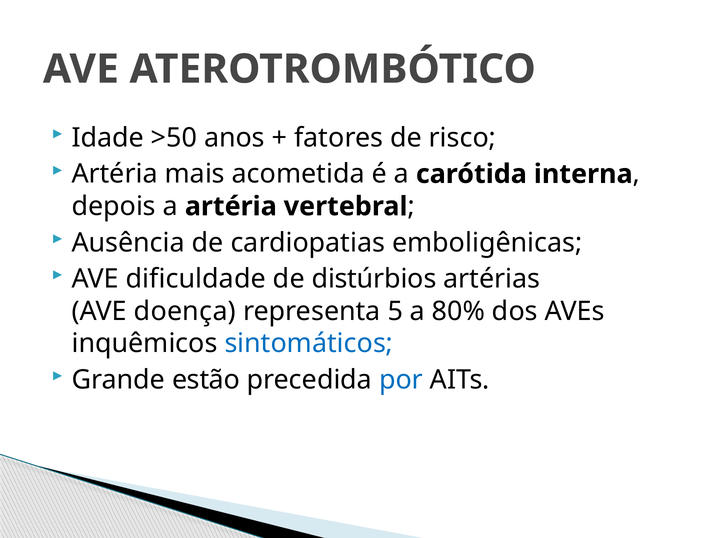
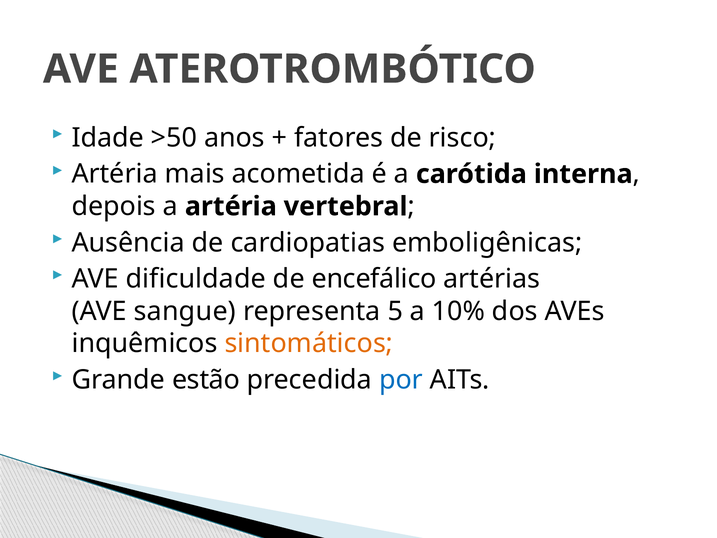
distúrbios: distúrbios -> encefálico
doença: doença -> sangue
80%: 80% -> 10%
sintomáticos colour: blue -> orange
